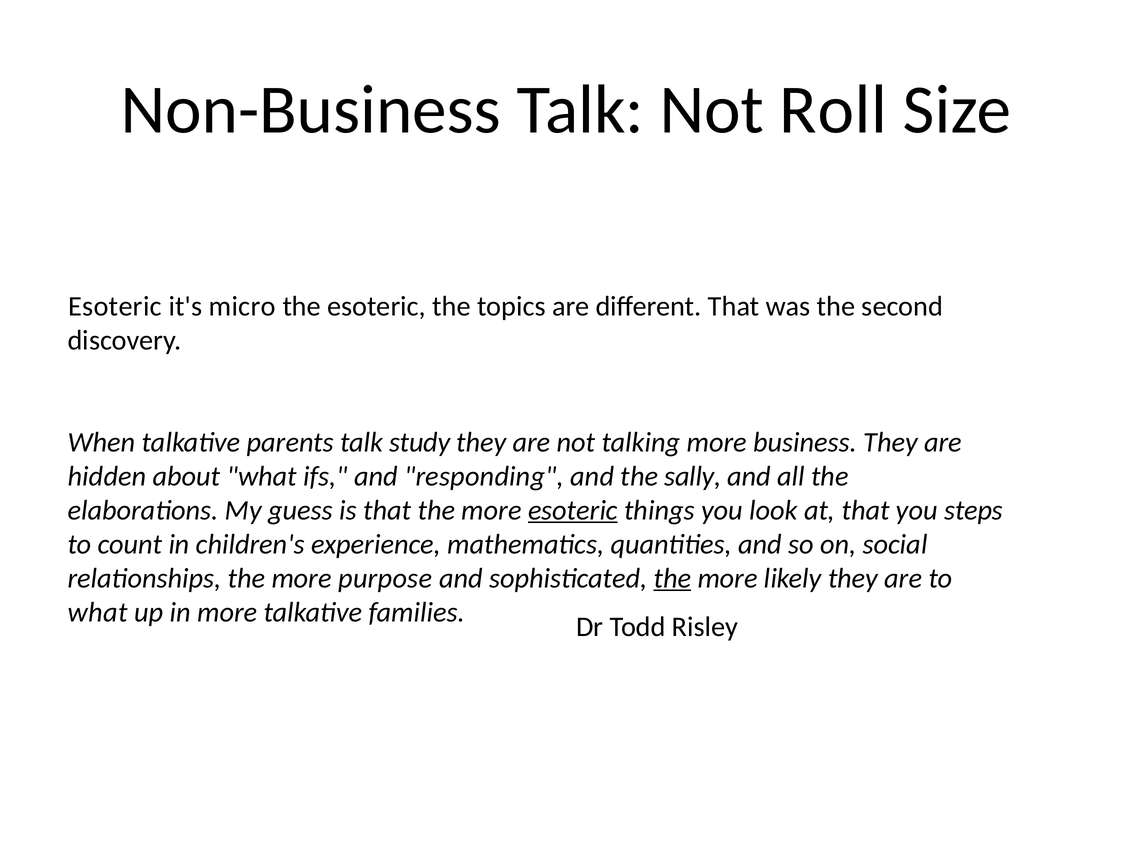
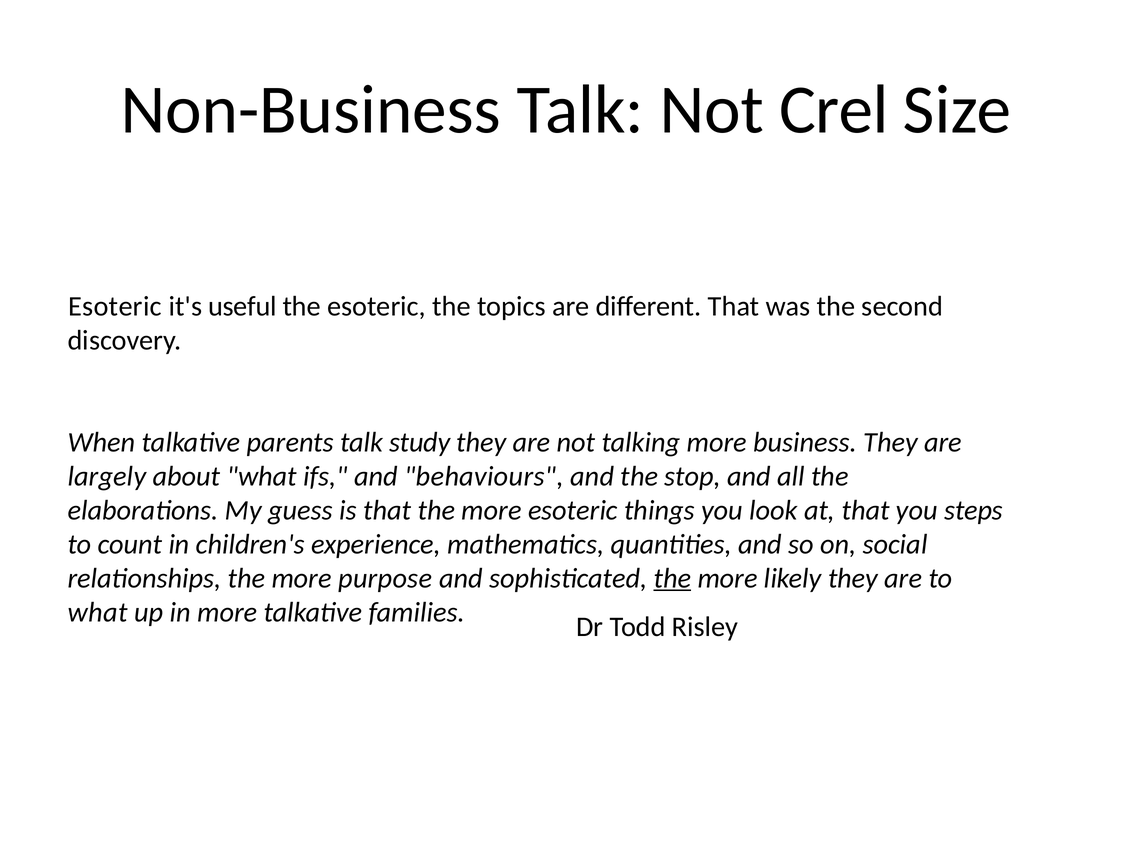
Roll: Roll -> Crel
micro: micro -> useful
hidden: hidden -> largely
responding: responding -> behaviours
sally: sally -> stop
esoteric at (573, 510) underline: present -> none
